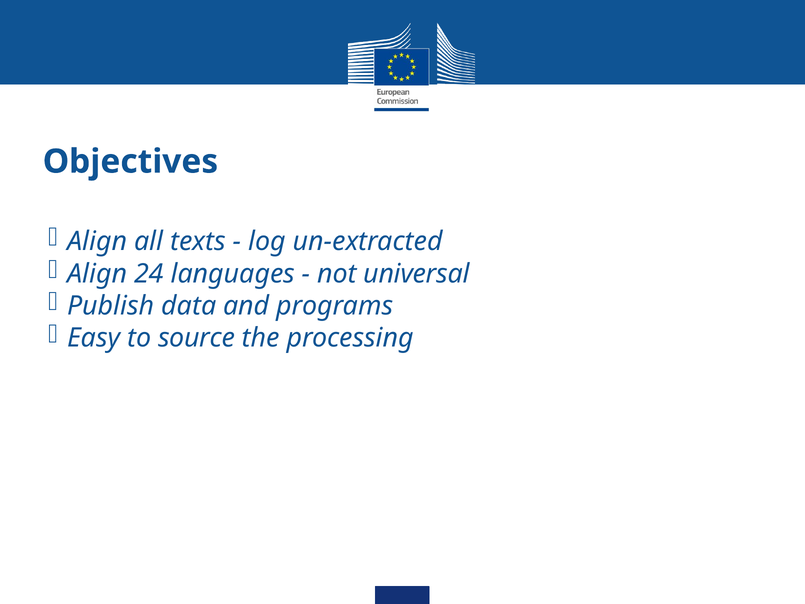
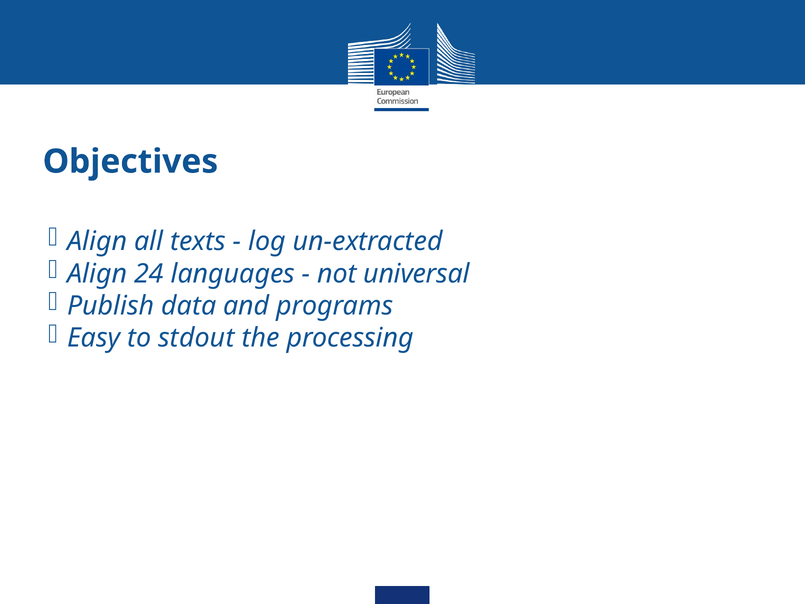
source: source -> stdout
